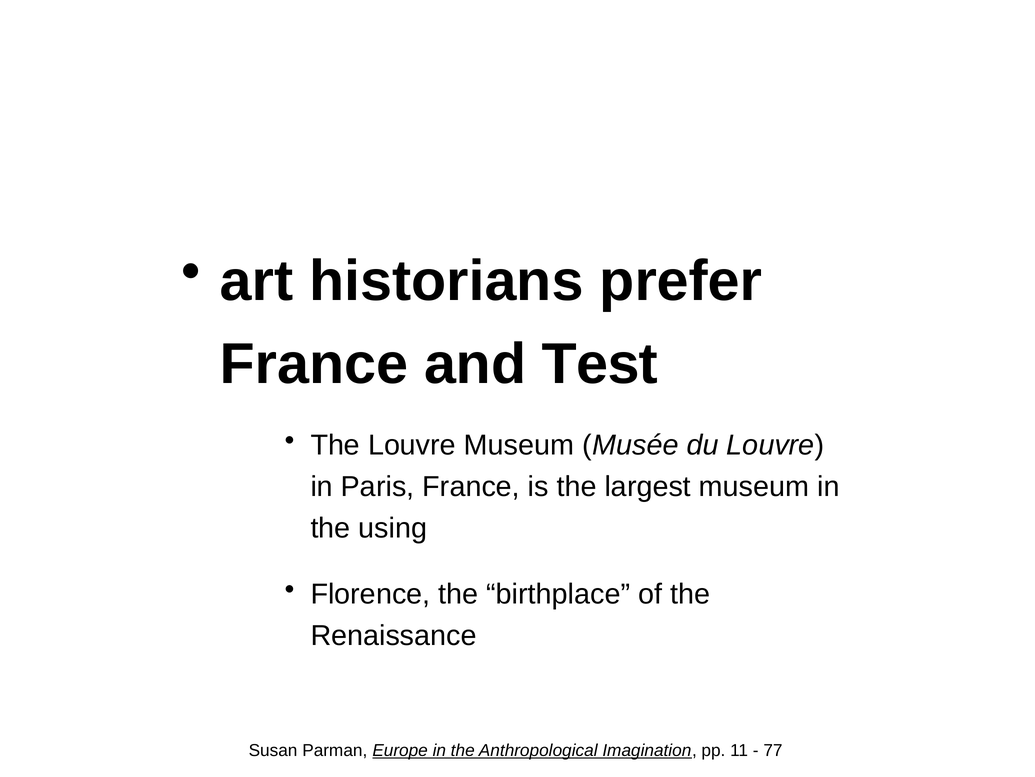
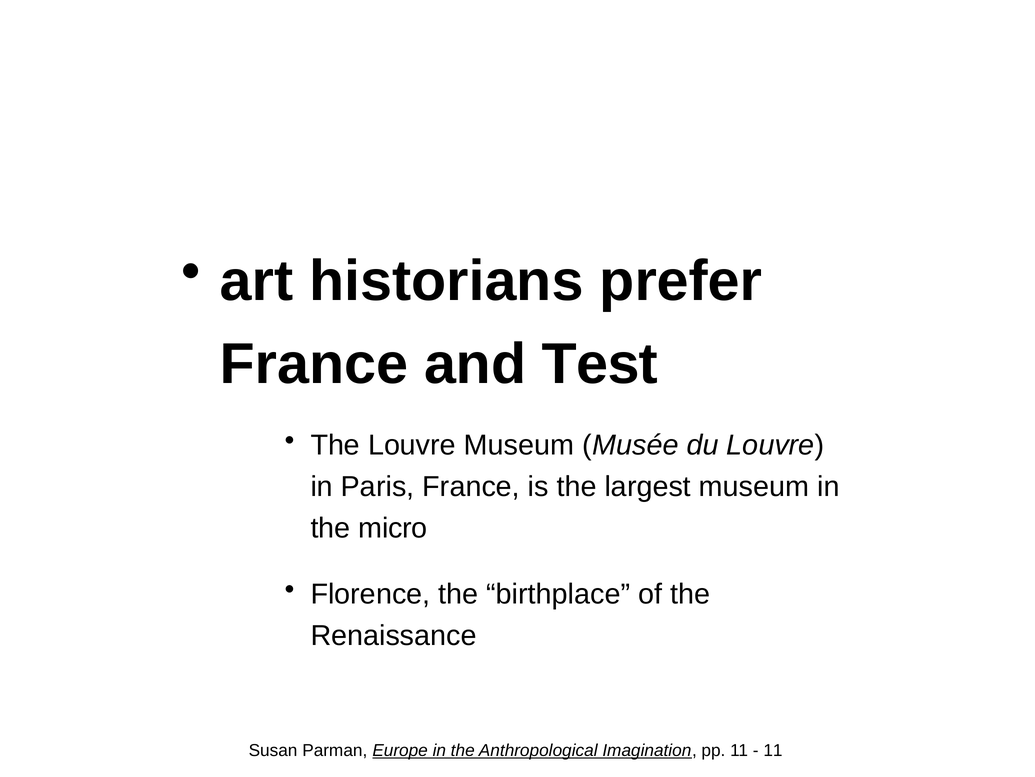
using: using -> micro
77 at (773, 750): 77 -> 11
